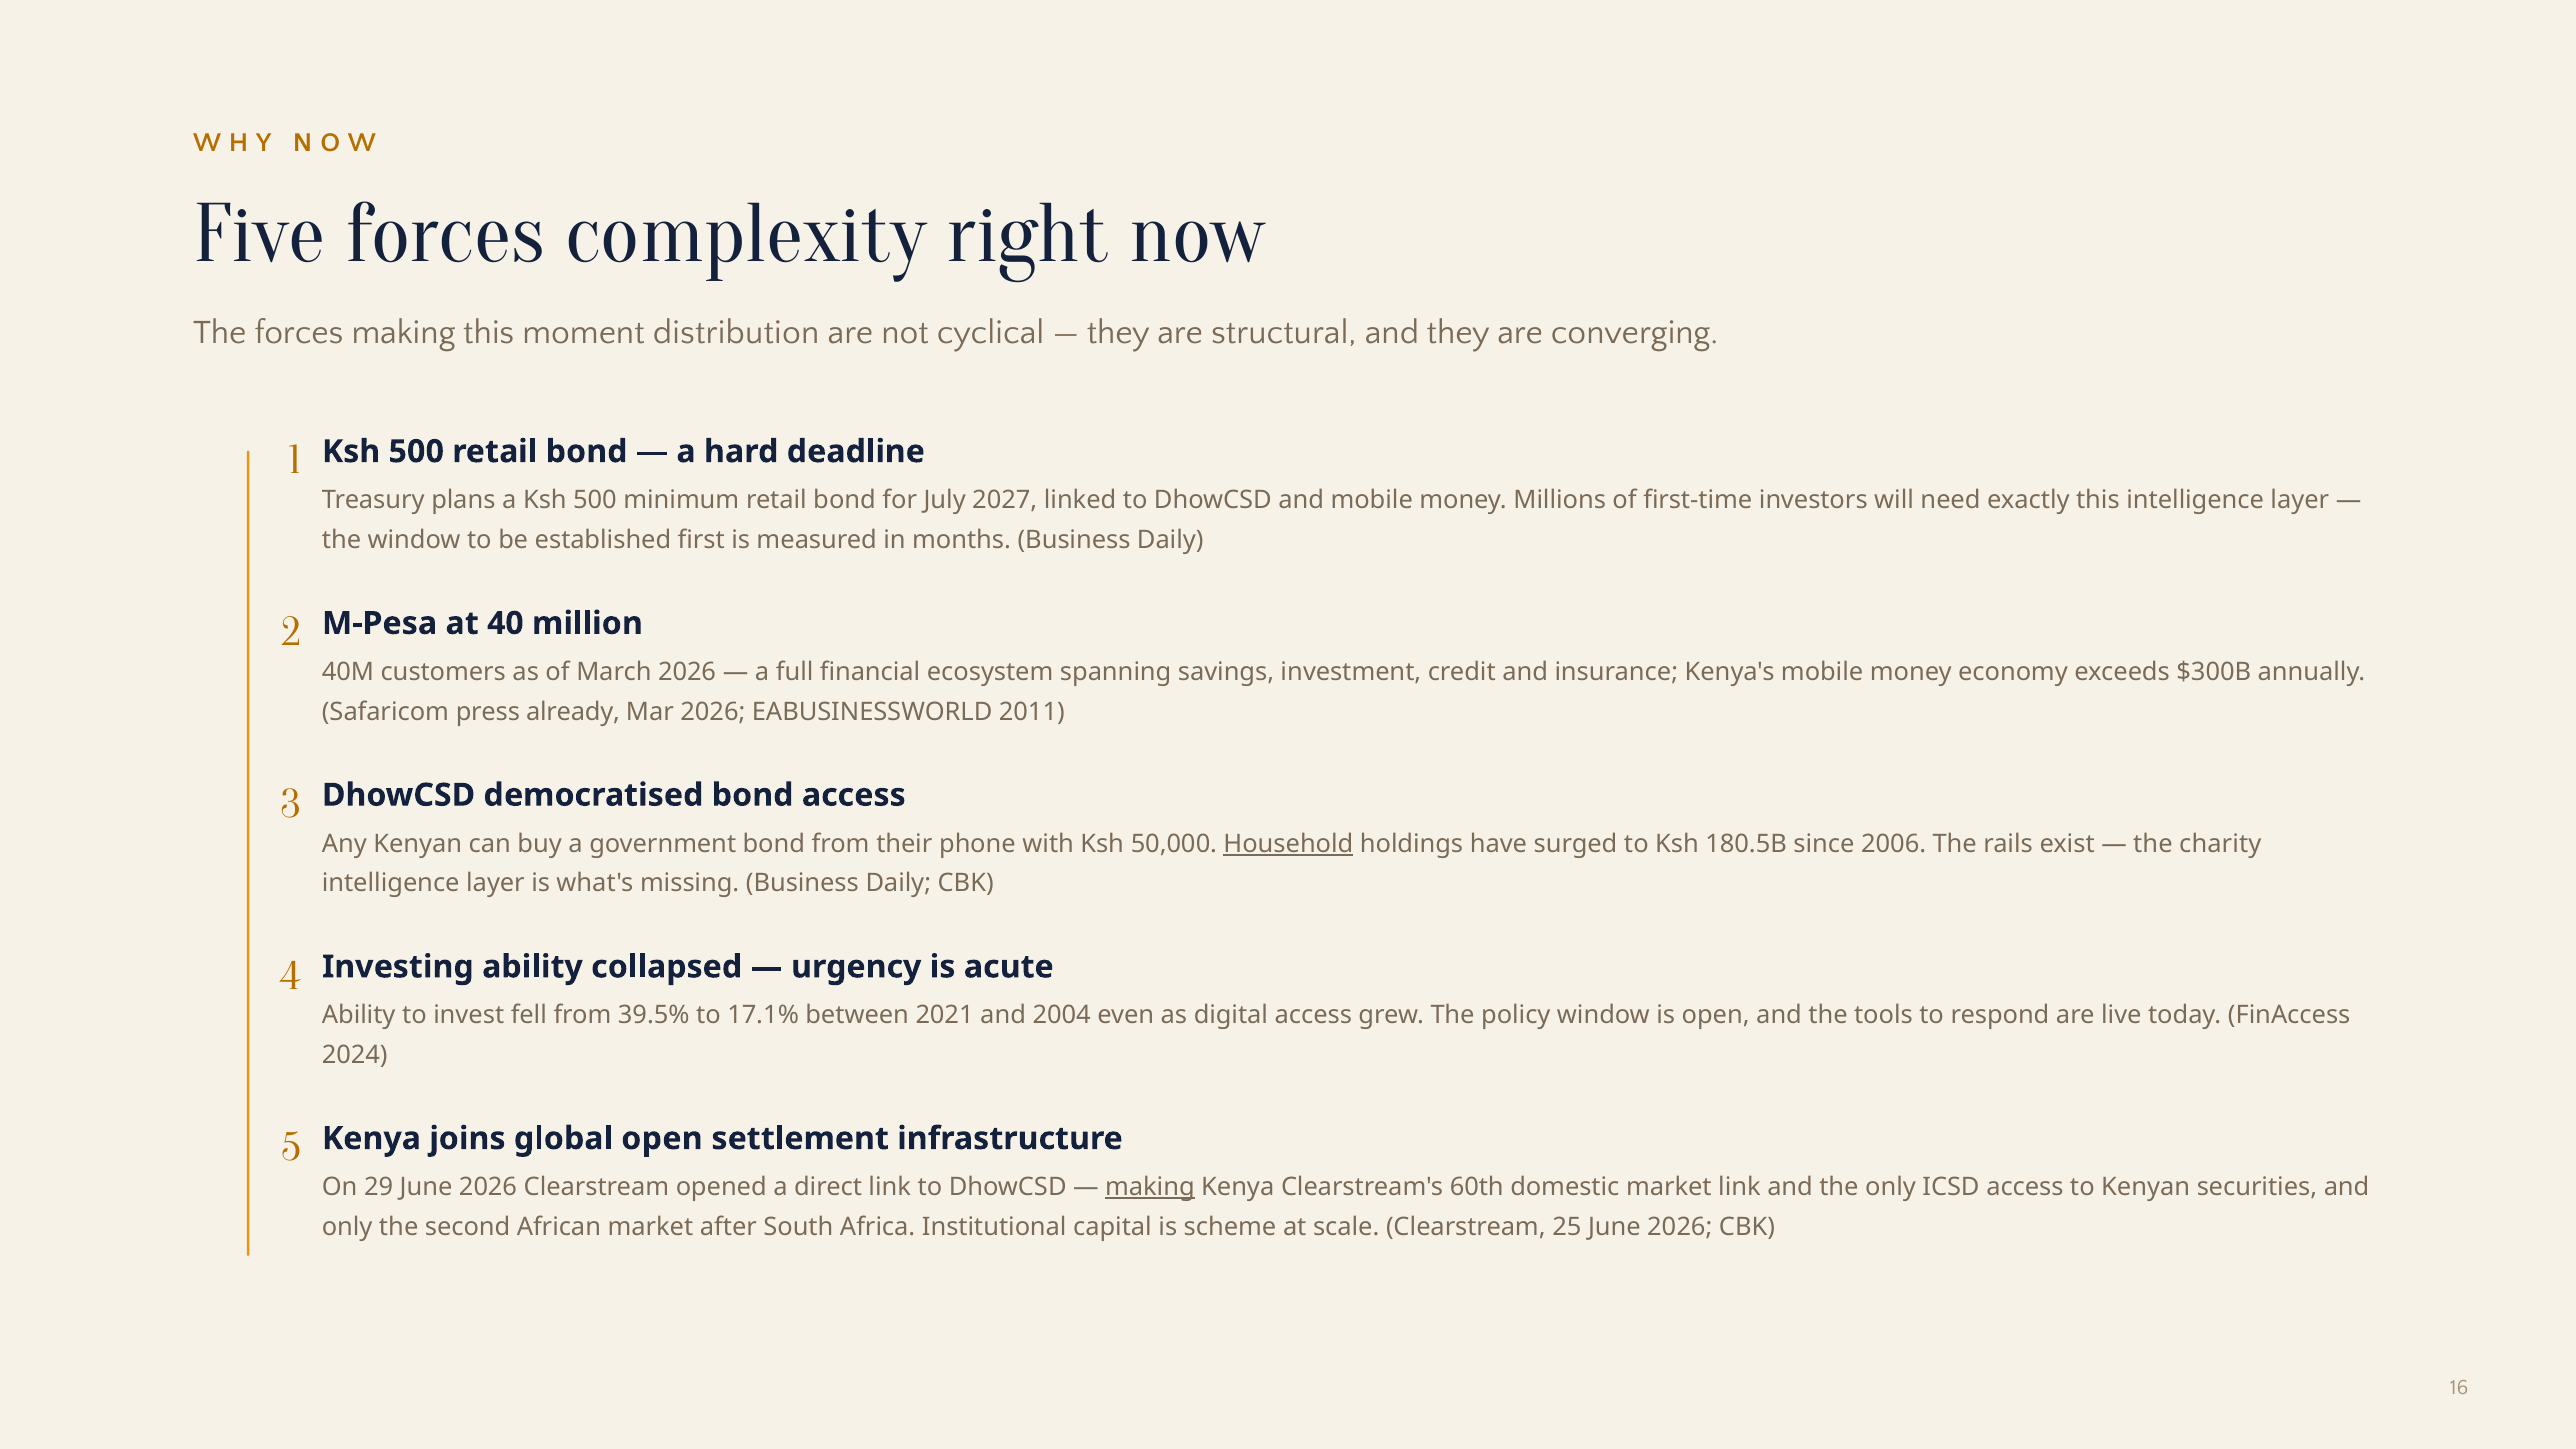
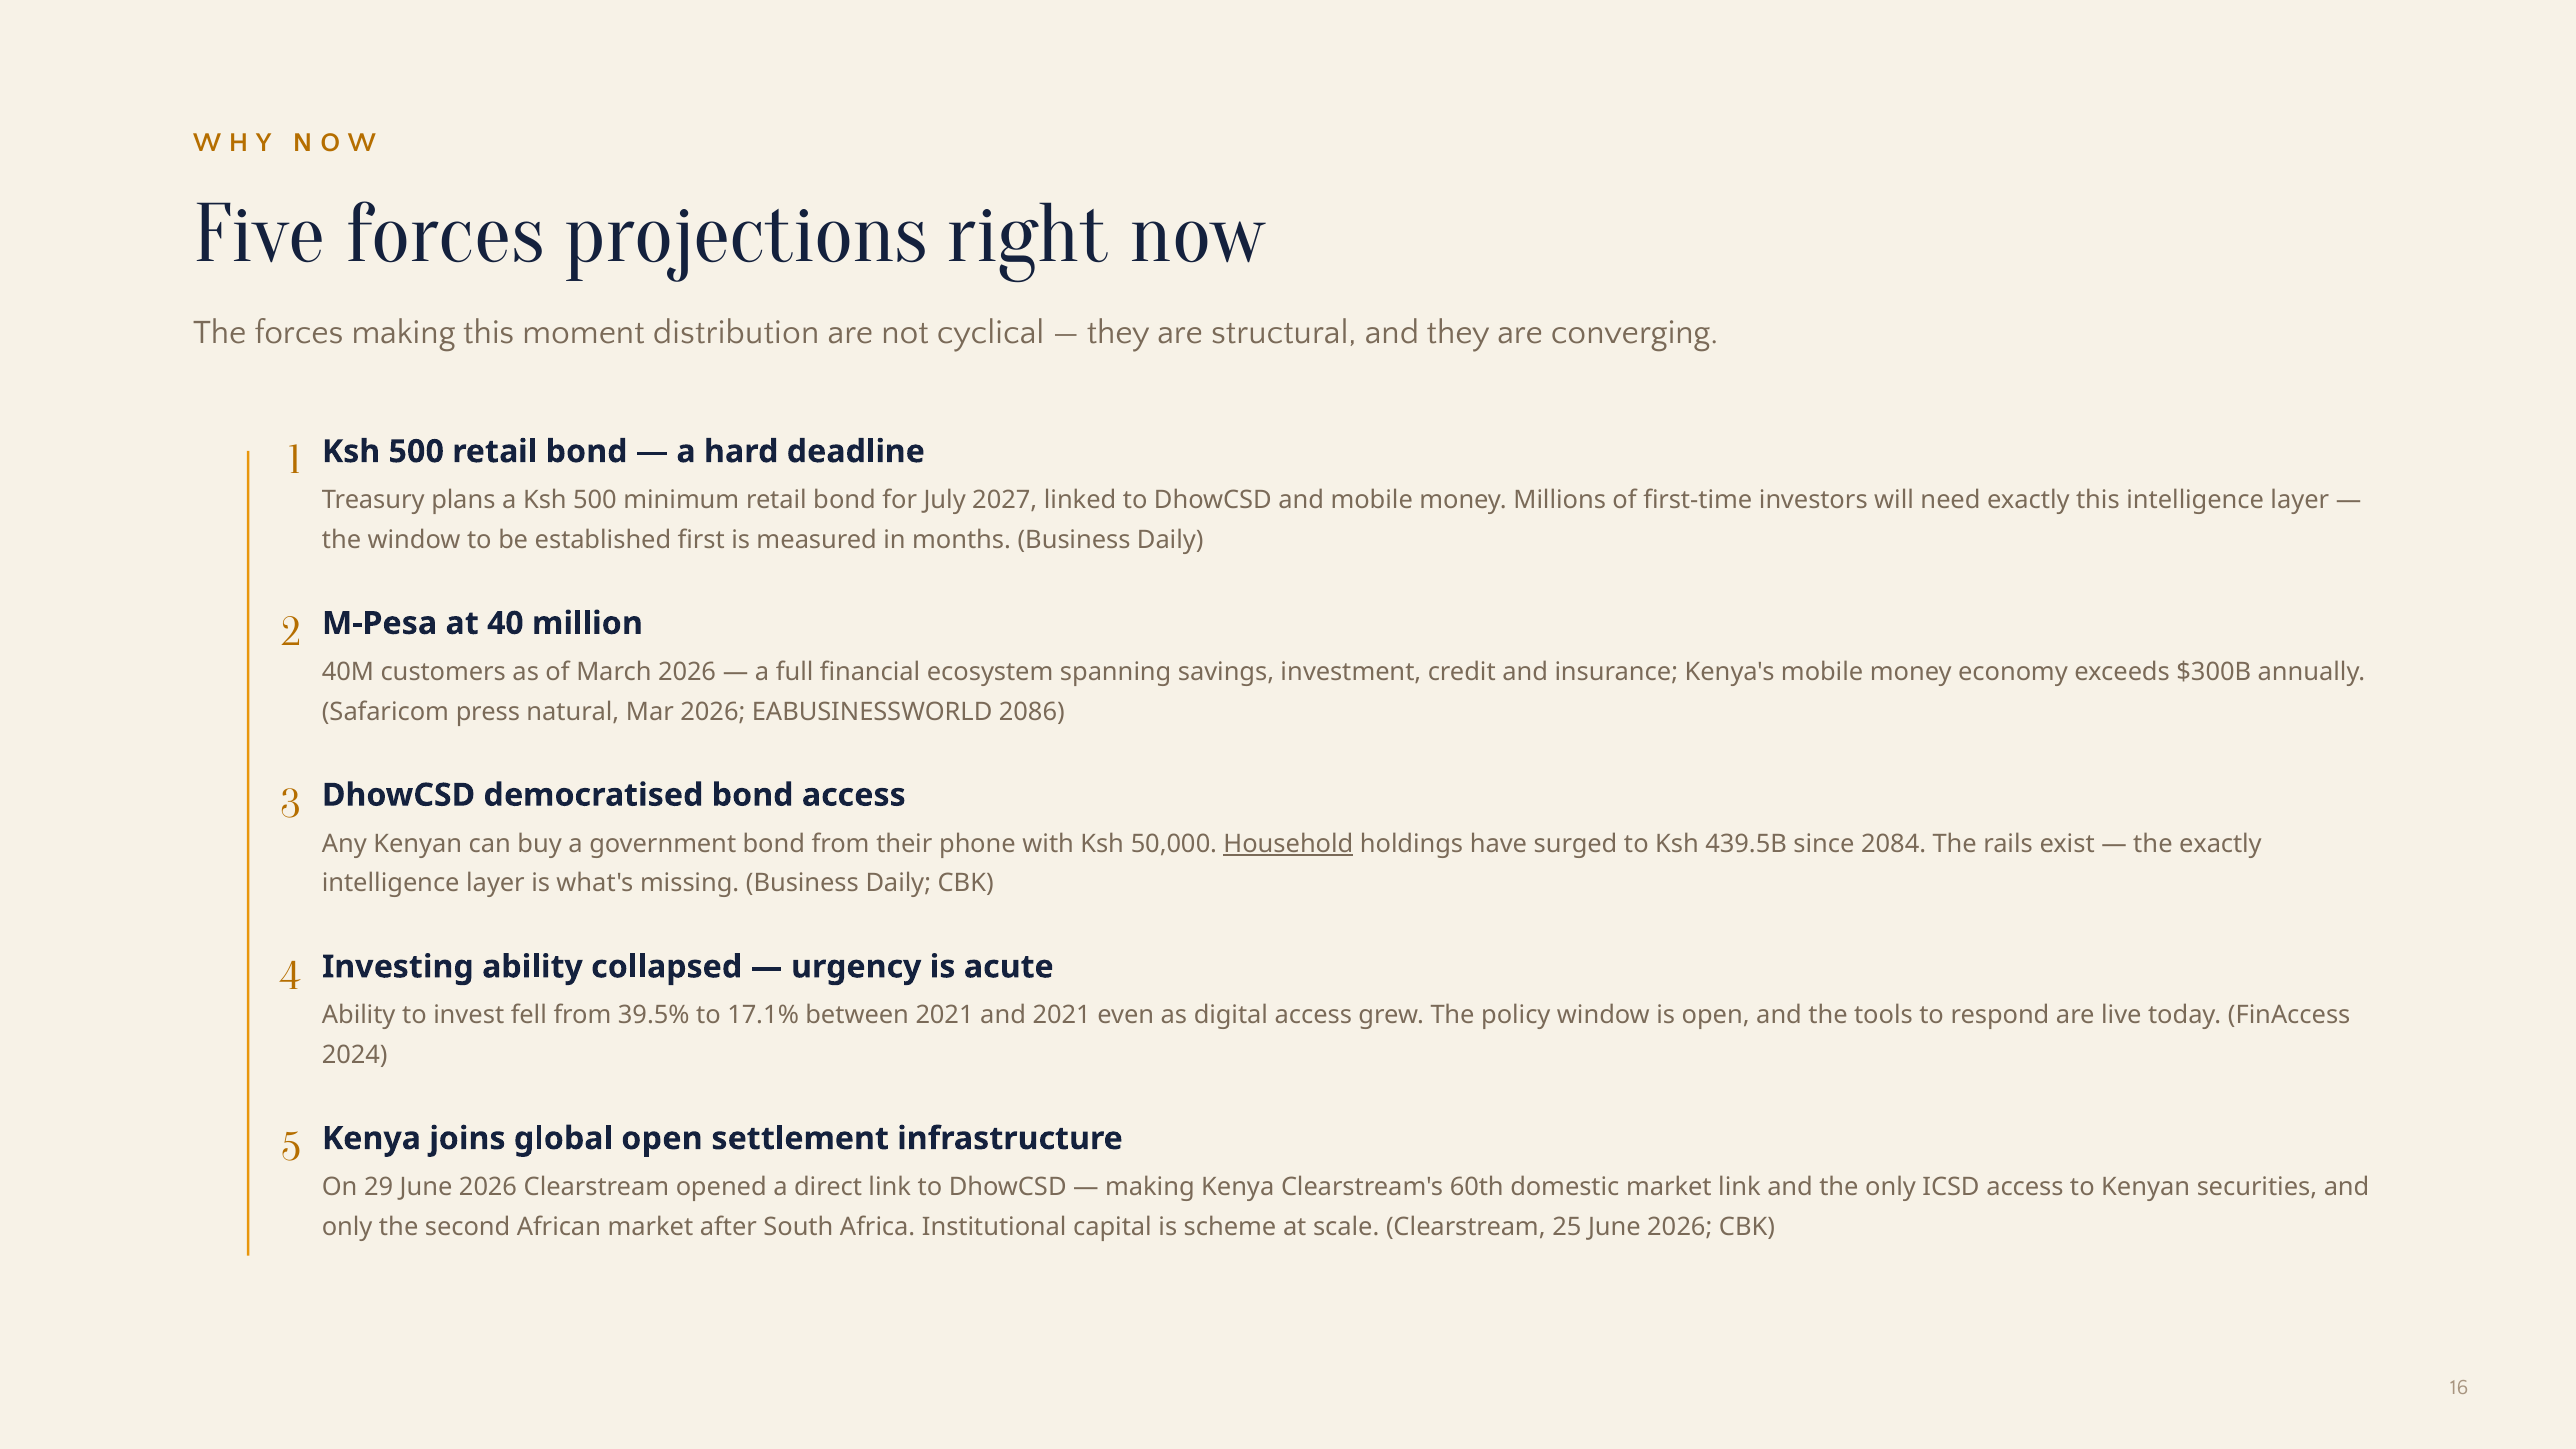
complexity: complexity -> projections
already: already -> natural
2011: 2011 -> 2086
180.5B: 180.5B -> 439.5B
2006: 2006 -> 2084
the charity: charity -> exactly
and 2004: 2004 -> 2021
making at (1150, 1187) underline: present -> none
